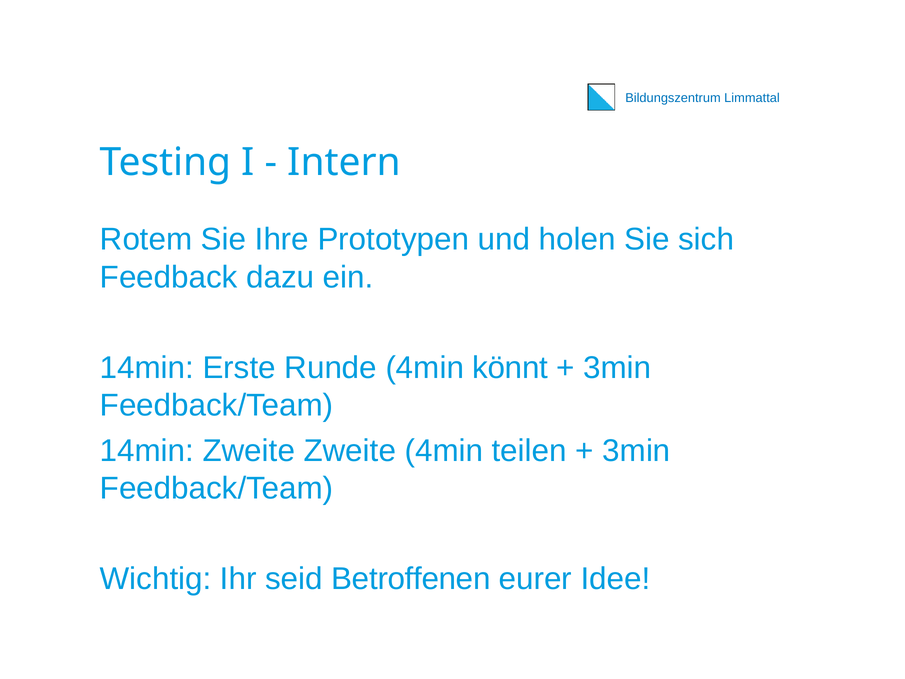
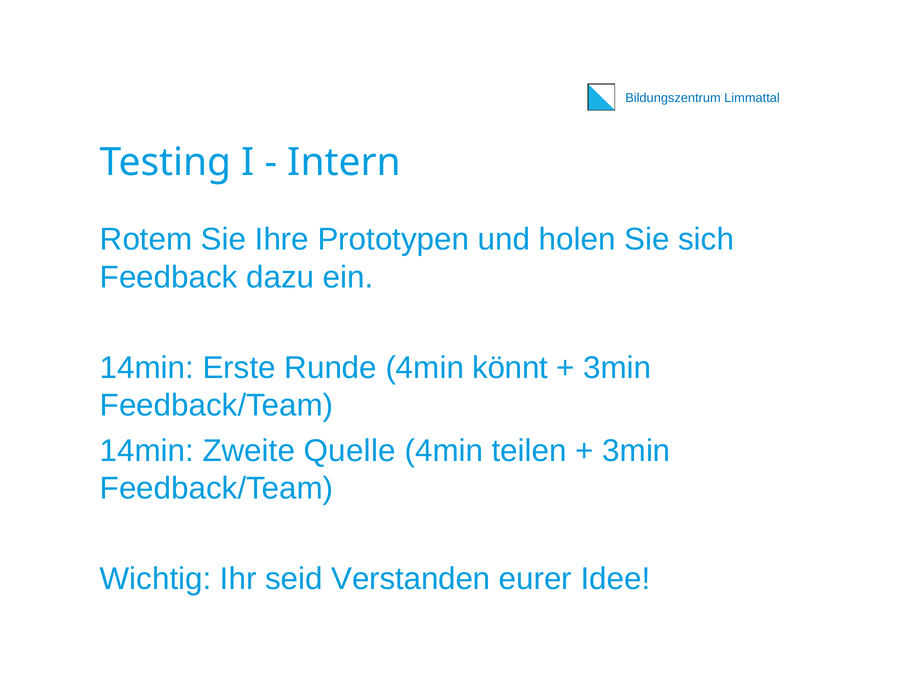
Zweite Zweite: Zweite -> Quelle
Betroffenen: Betroffenen -> Verstanden
